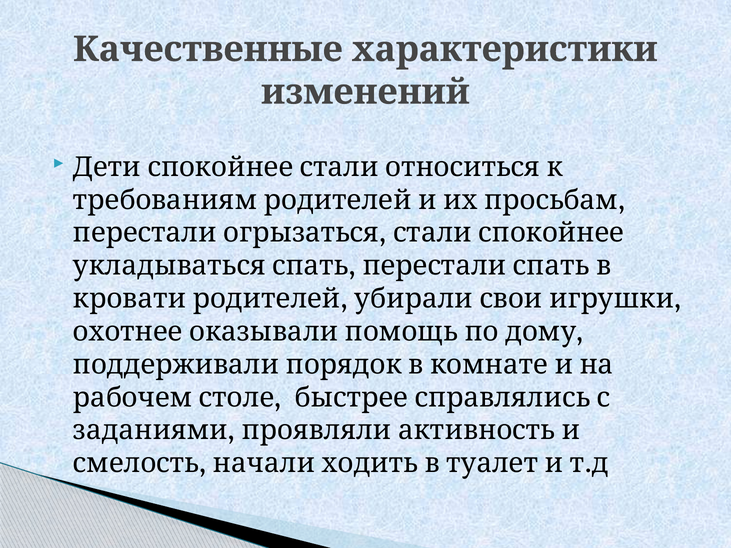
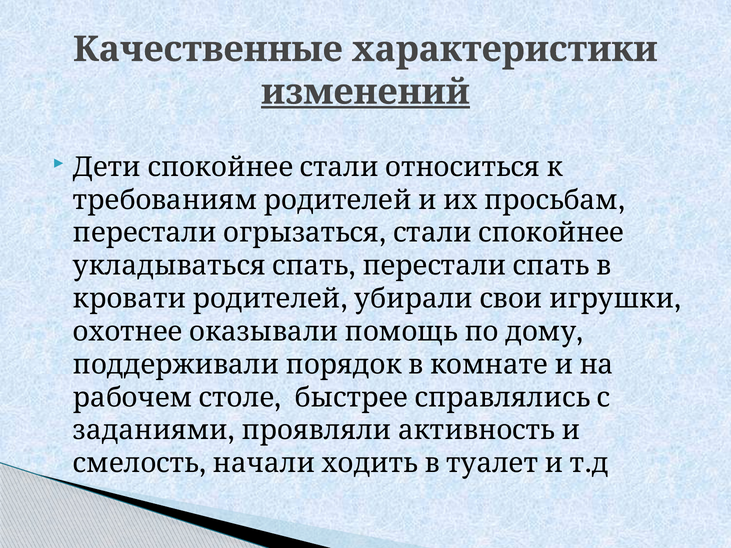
изменений underline: none -> present
